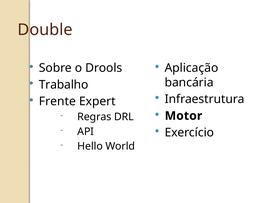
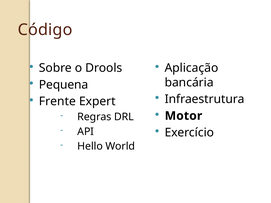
Double: Double -> Código
Trabalho: Trabalho -> Pequena
